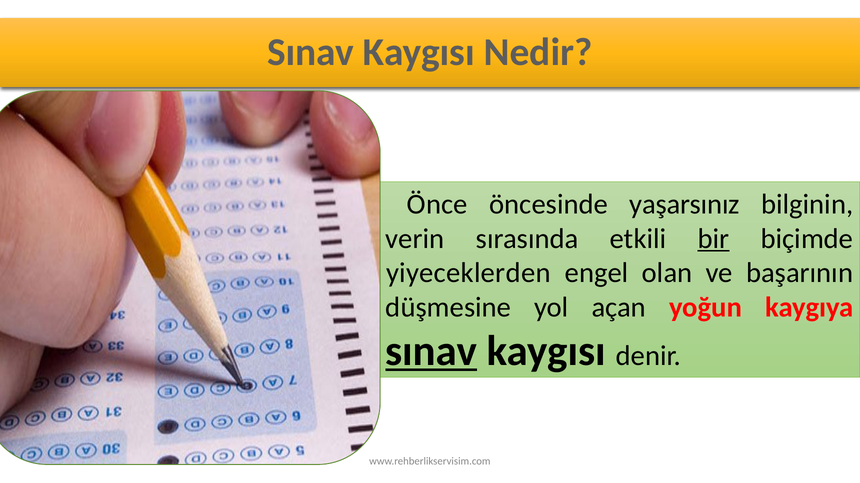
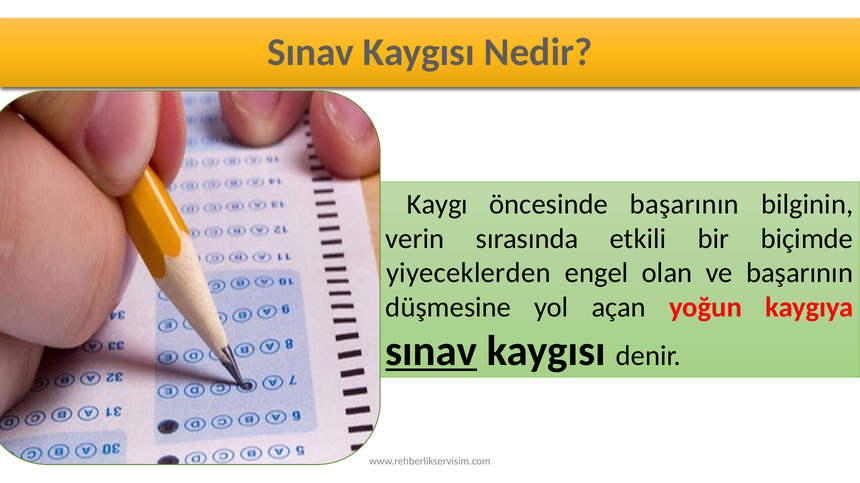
Önce: Önce -> Kaygı
öncesinde yaşarsınız: yaşarsınız -> başarının
bir underline: present -> none
